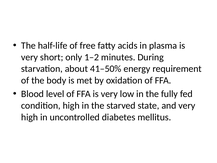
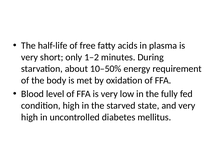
41–50%: 41–50% -> 10–50%
